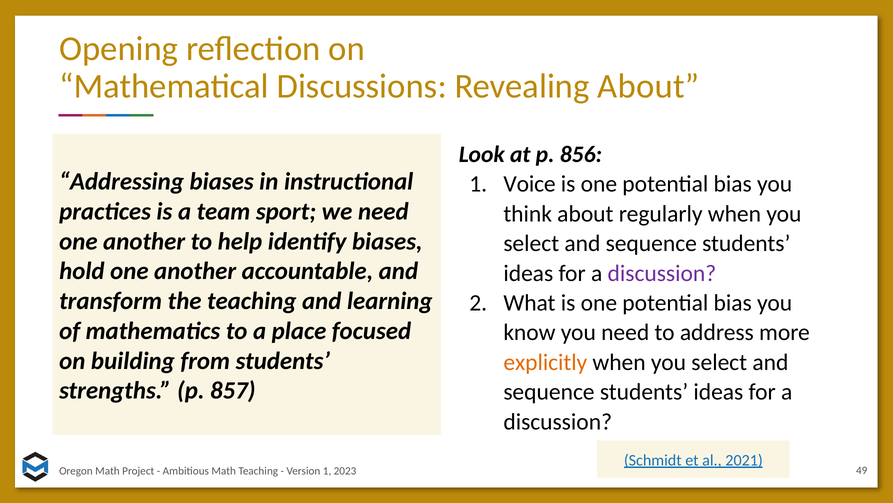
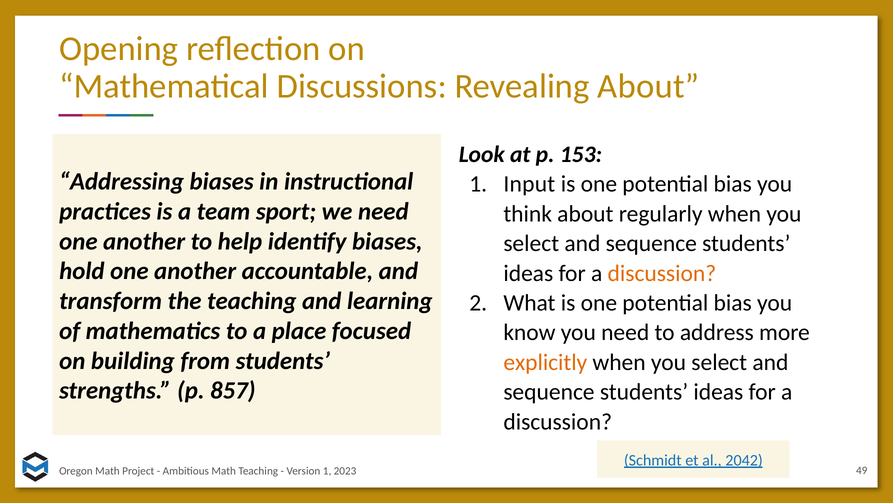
856: 856 -> 153
Voice: Voice -> Input
discussion at (662, 273) colour: purple -> orange
2021: 2021 -> 2042
